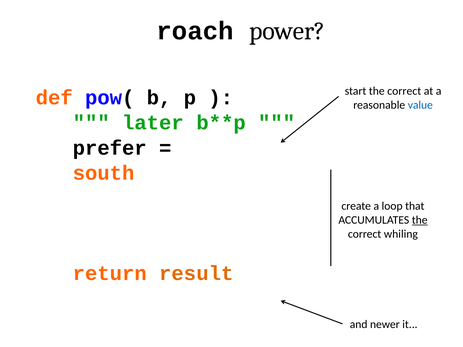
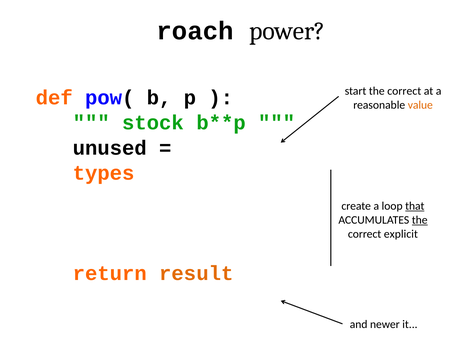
value colour: blue -> orange
later: later -> stock
prefer: prefer -> unused
south: south -> types
that underline: none -> present
whiling: whiling -> explicit
